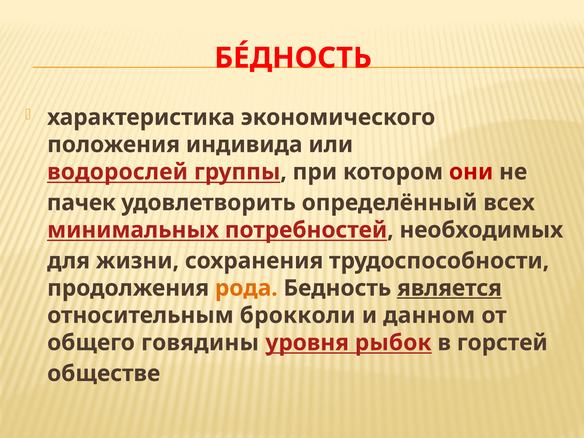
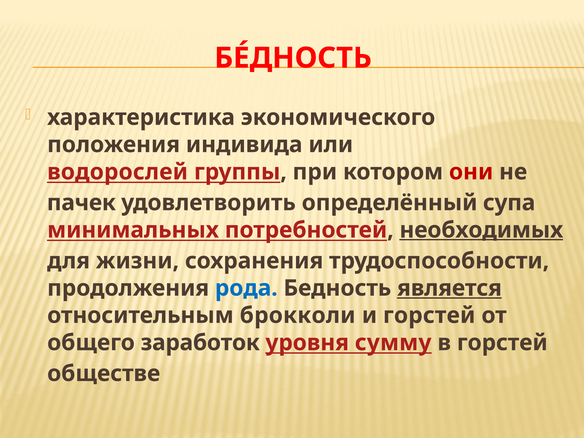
всех: всех -> супа
необходимых underline: none -> present
рода colour: orange -> blue
и данном: данном -> горстей
говядины: говядины -> заработок
рыбок: рыбок -> сумму
